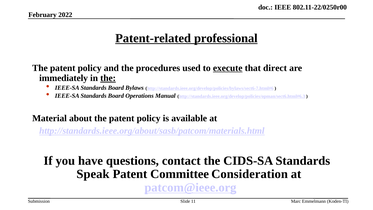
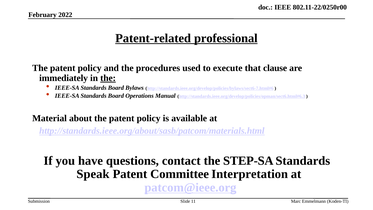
execute underline: present -> none
direct: direct -> clause
CIDS-SA: CIDS-SA -> STEP-SA
Consideration: Consideration -> Interpretation
